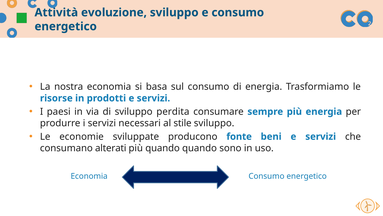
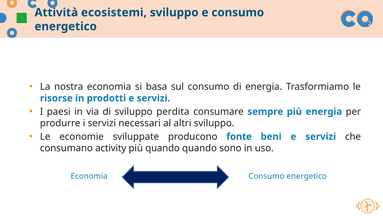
evoluzione: evoluzione -> ecosistemi
stile: stile -> altri
alterati: alterati -> activity
